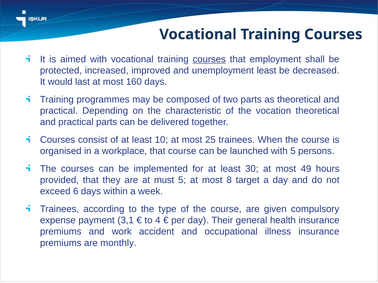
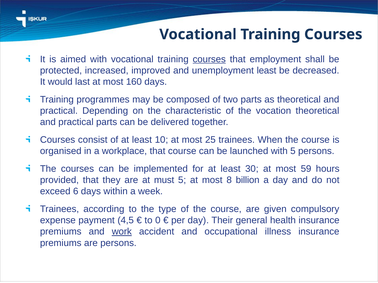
49: 49 -> 59
target: target -> billion
3,1: 3,1 -> 4,5
4: 4 -> 0
work underline: none -> present
are monthly: monthly -> persons
